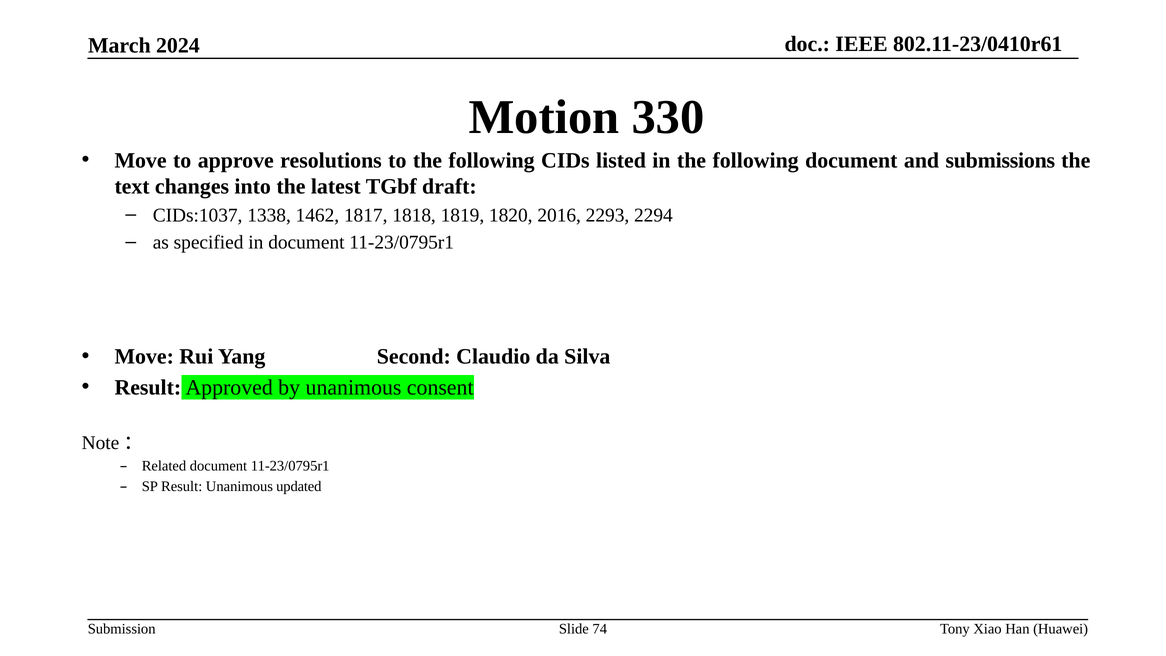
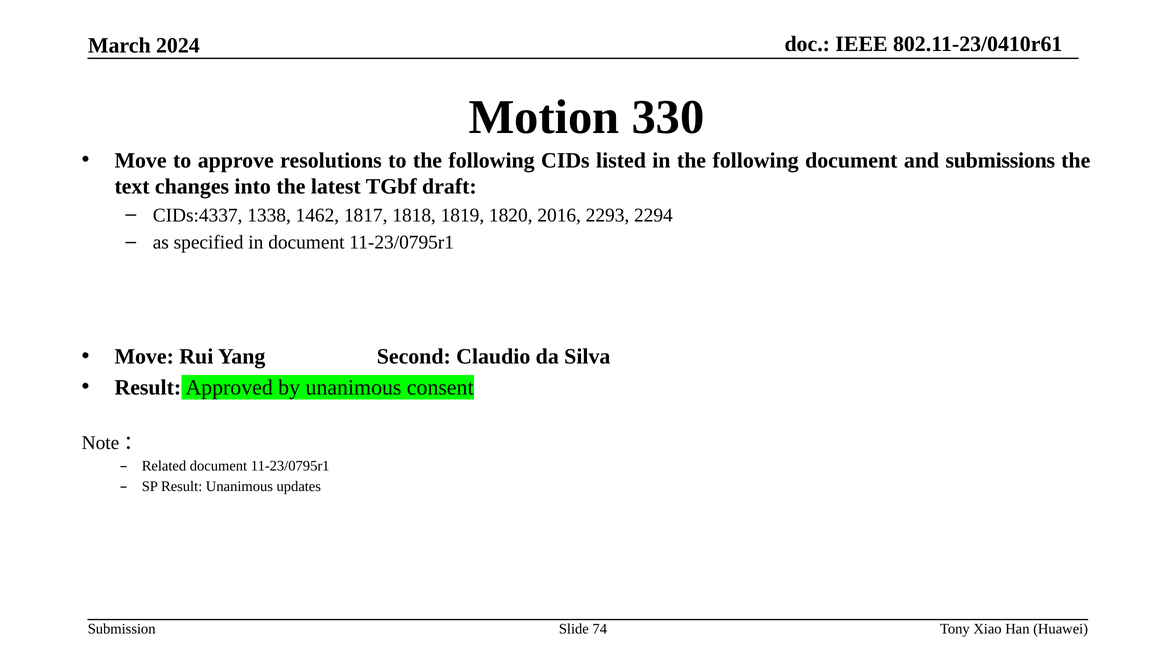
CIDs:1037: CIDs:1037 -> CIDs:4337
updated: updated -> updates
